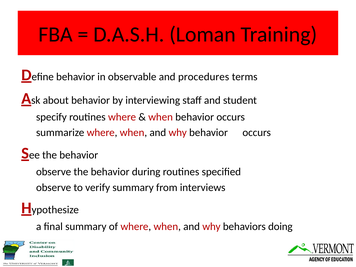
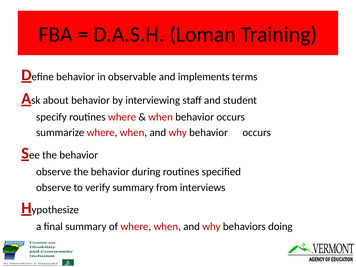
procedures: procedures -> implements
